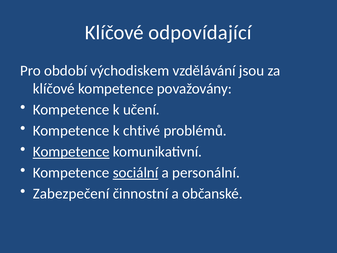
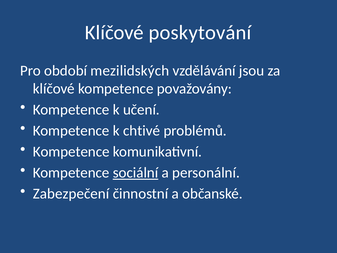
odpovídající: odpovídající -> poskytování
východiskem: východiskem -> mezilidských
Kompetence at (71, 152) underline: present -> none
